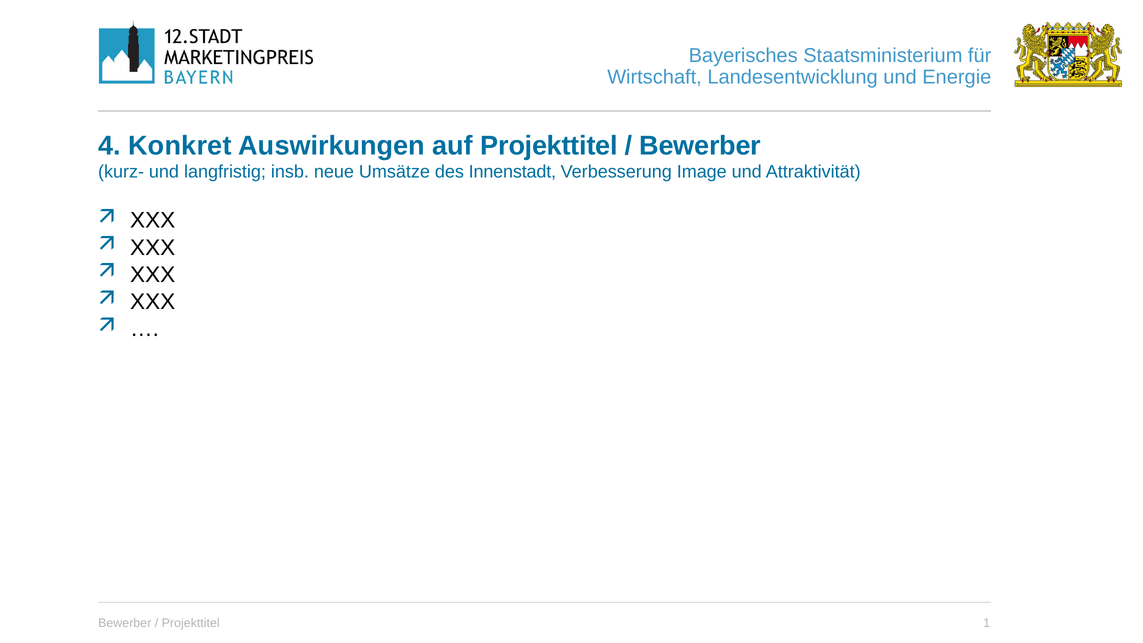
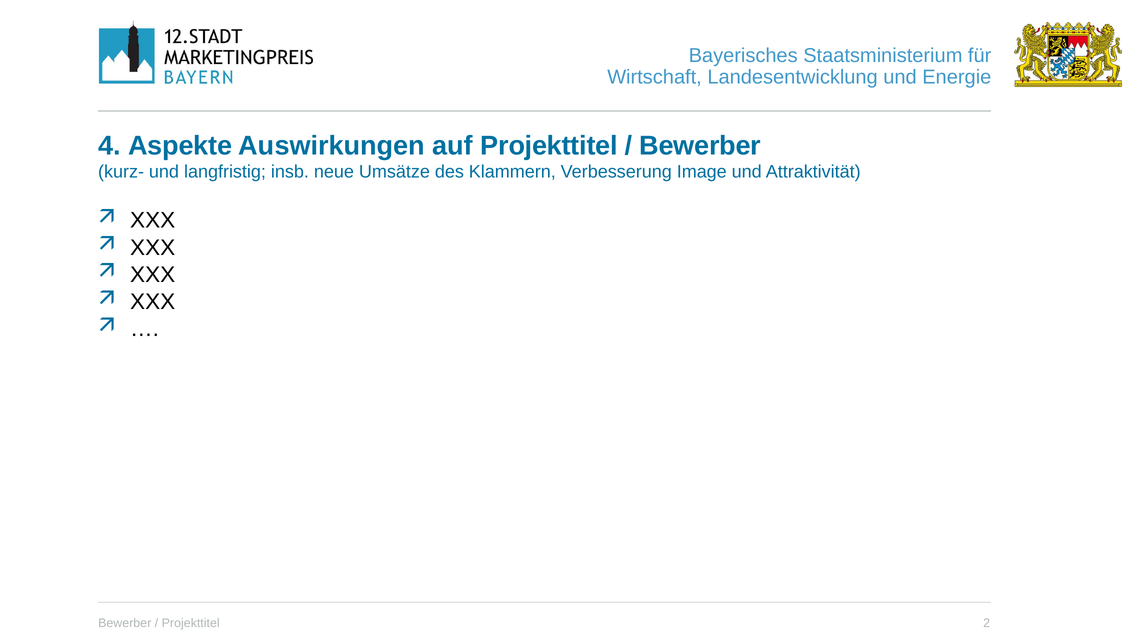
Konkret: Konkret -> Aspekte
Innenstadt: Innenstadt -> Klammern
1: 1 -> 2
